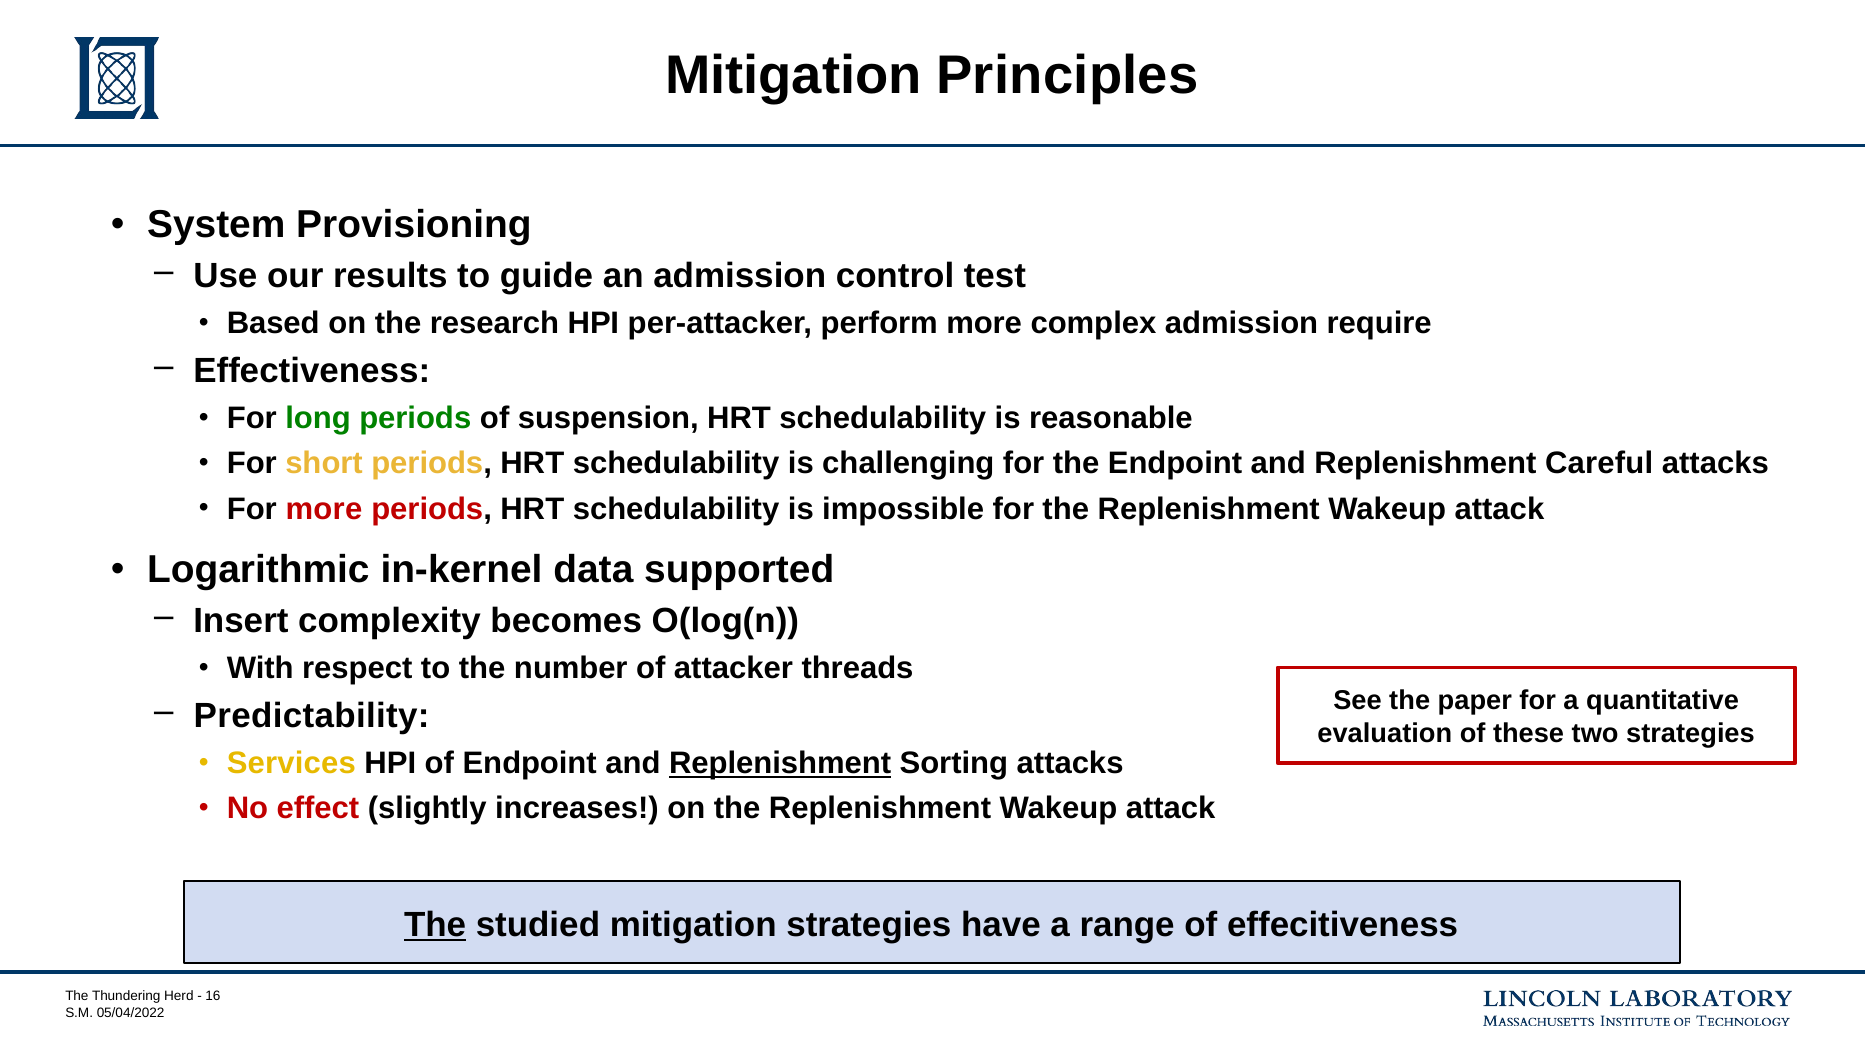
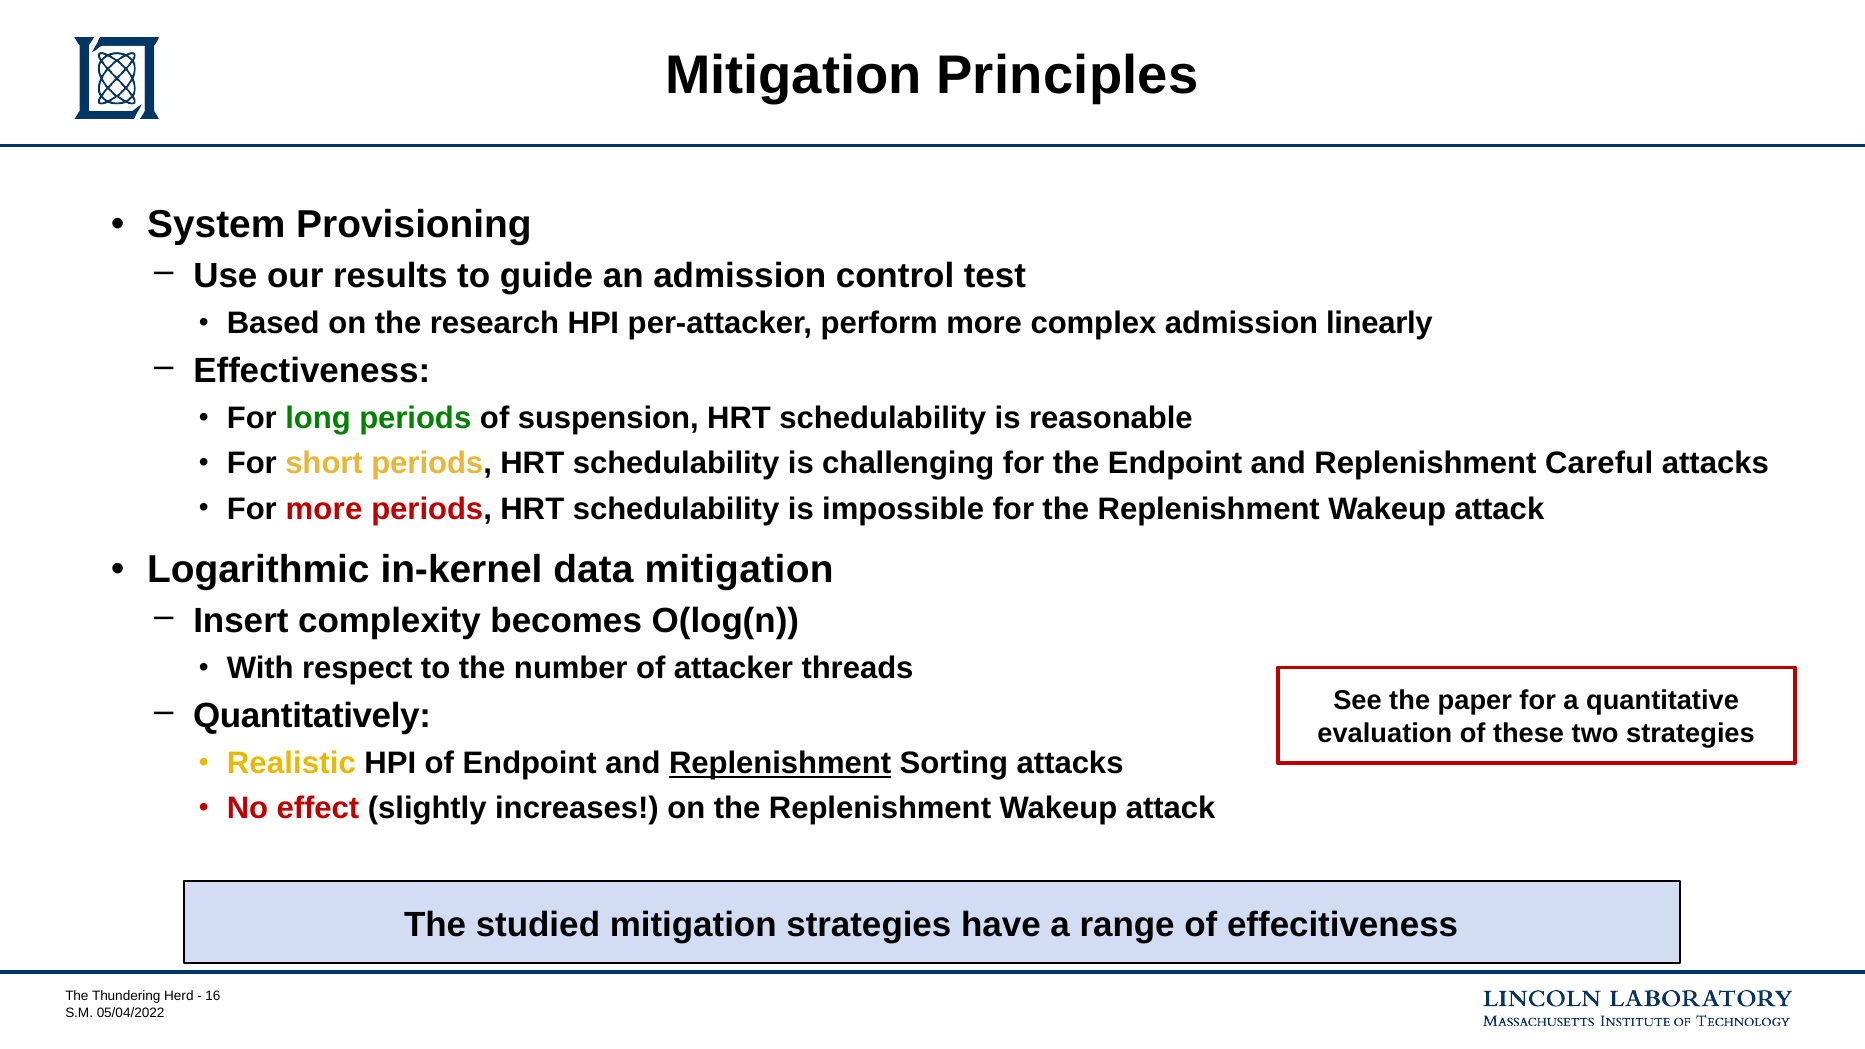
require: require -> linearly
data supported: supported -> mitigation
Predictability: Predictability -> Quantitatively
Services: Services -> Realistic
The at (435, 925) underline: present -> none
